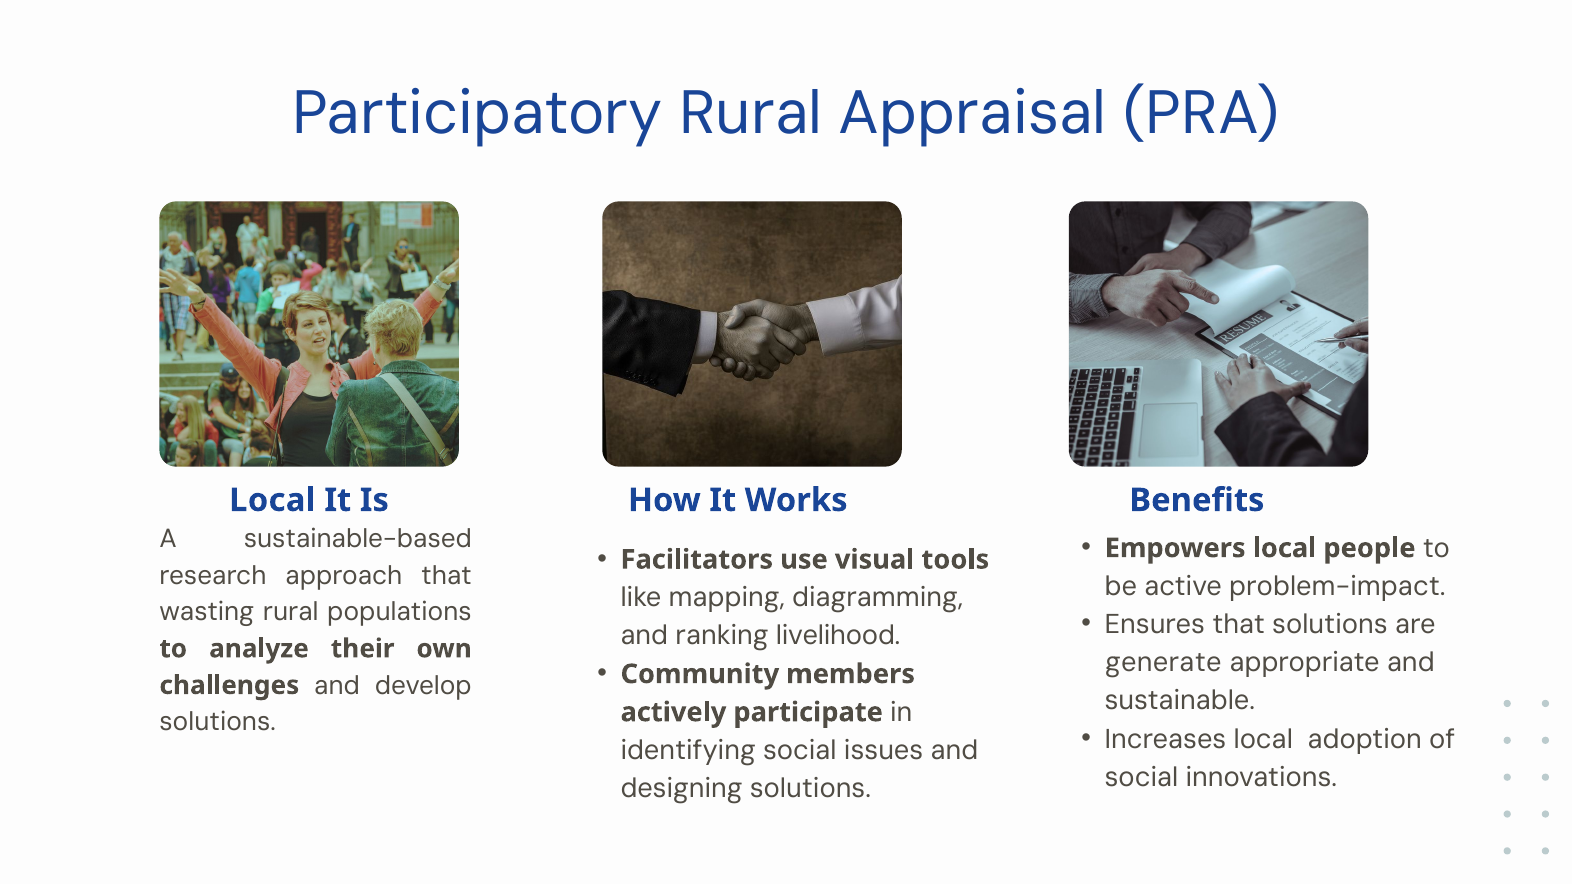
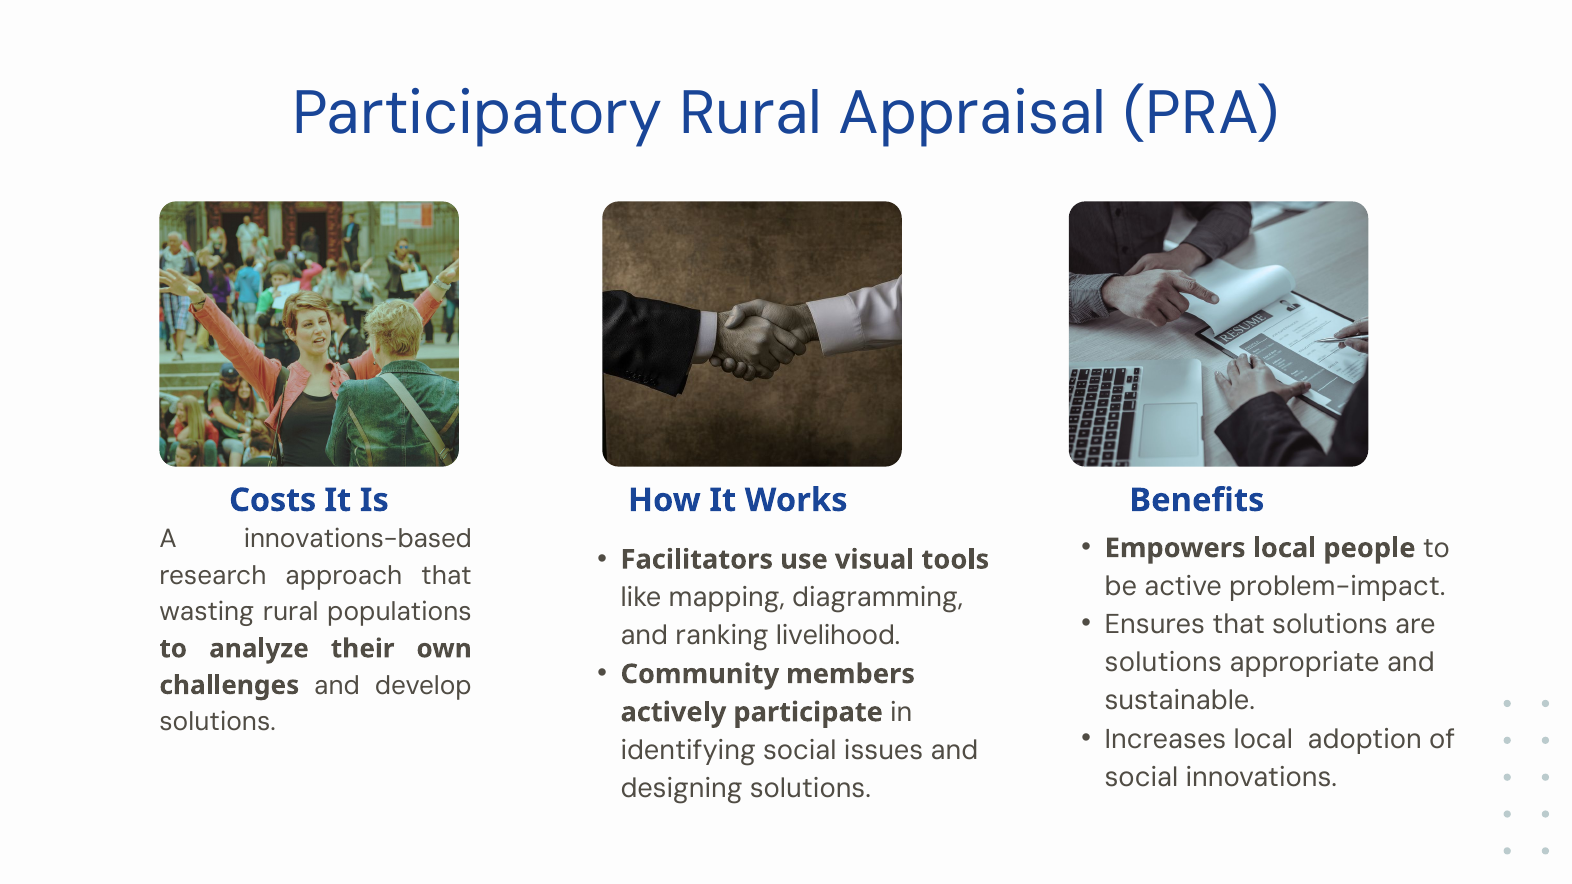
Local at (272, 500): Local -> Costs
sustainable-based: sustainable-based -> innovations-based
generate at (1163, 663): generate -> solutions
